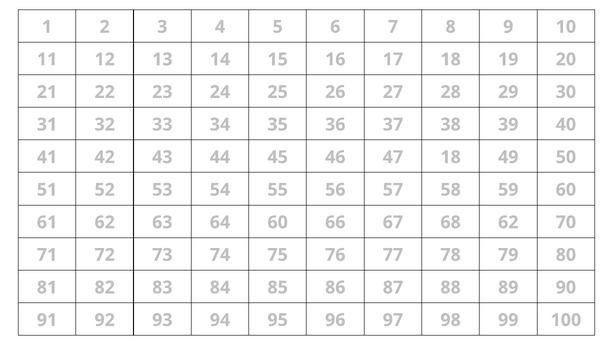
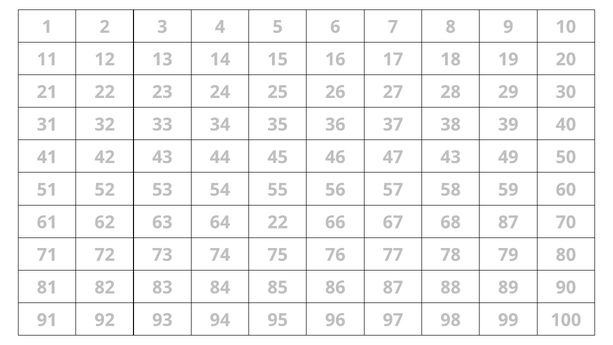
47 18: 18 -> 43
64 60: 60 -> 22
68 62: 62 -> 87
